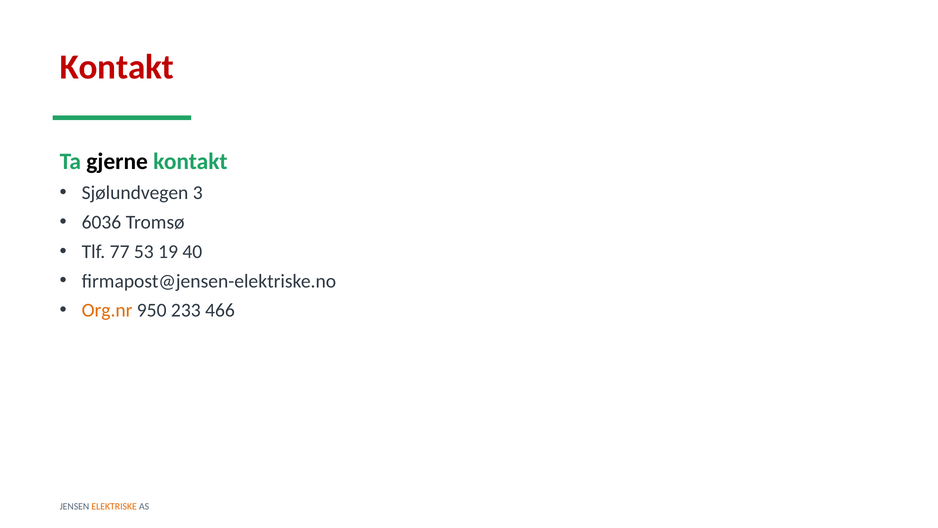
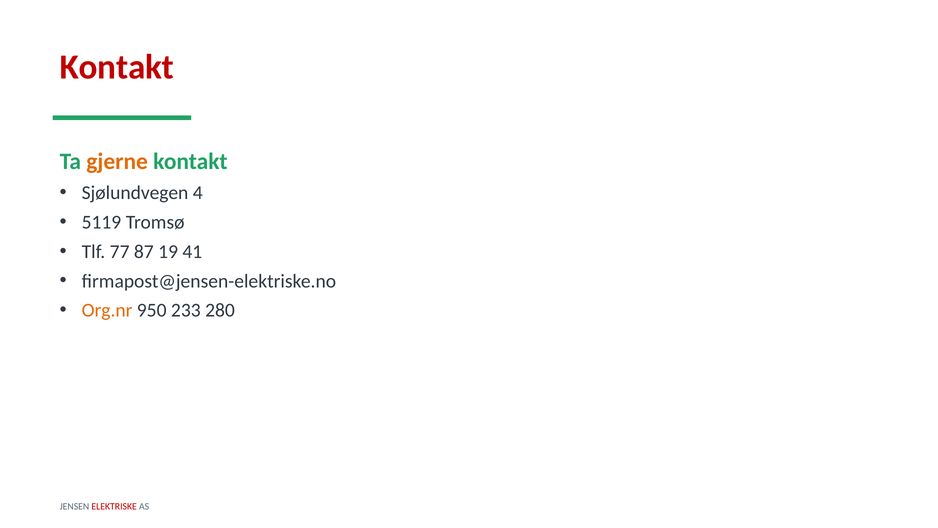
gjerne colour: black -> orange
3: 3 -> 4
6036: 6036 -> 5119
53: 53 -> 87
40: 40 -> 41
466: 466 -> 280
ELEKTRISKE colour: orange -> red
